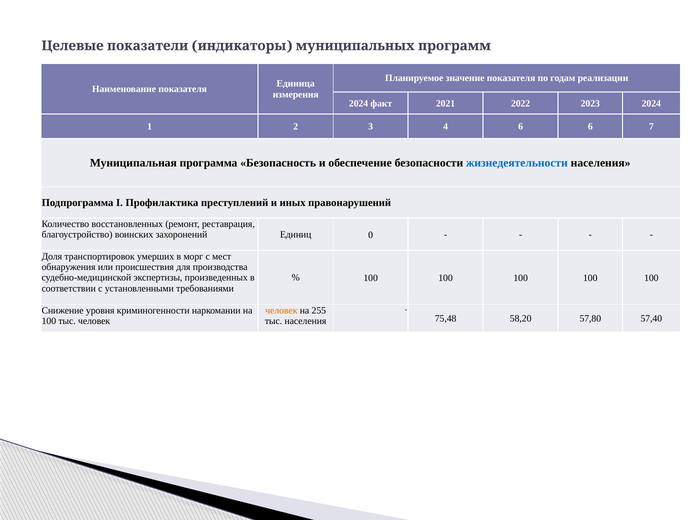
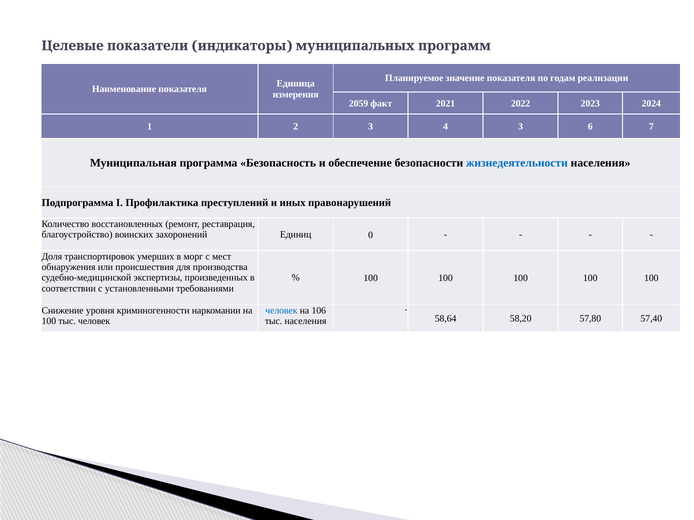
2024 at (359, 103): 2024 -> 2059
4 6: 6 -> 3
человек at (281, 311) colour: orange -> blue
255: 255 -> 106
75,48: 75,48 -> 58,64
